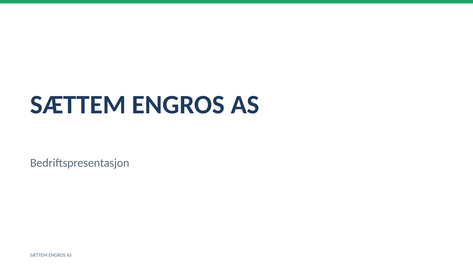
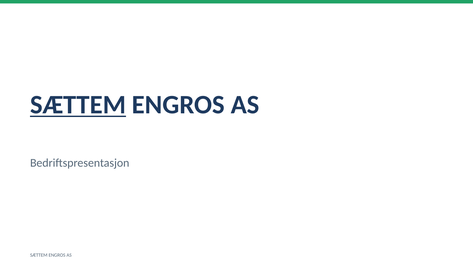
SÆTTEM at (78, 105) underline: none -> present
